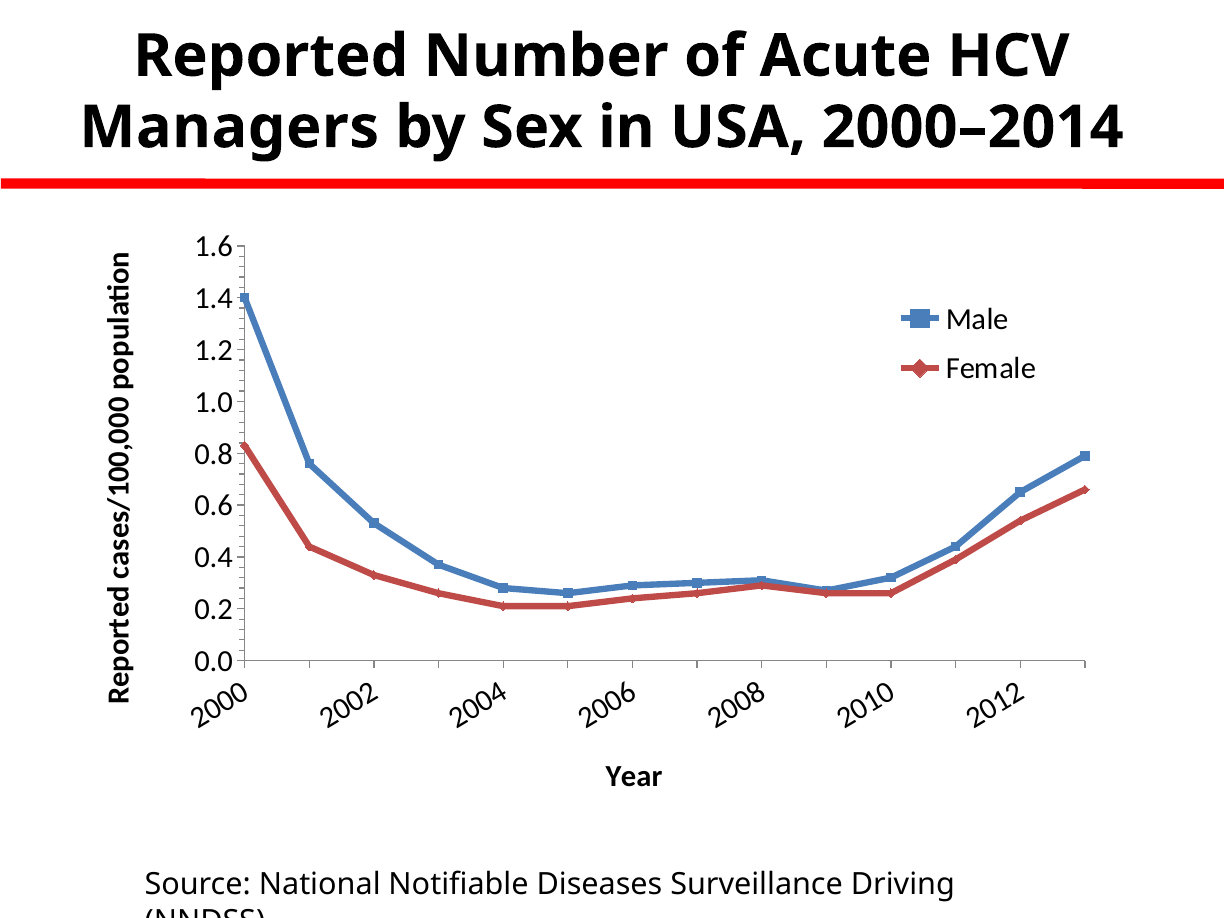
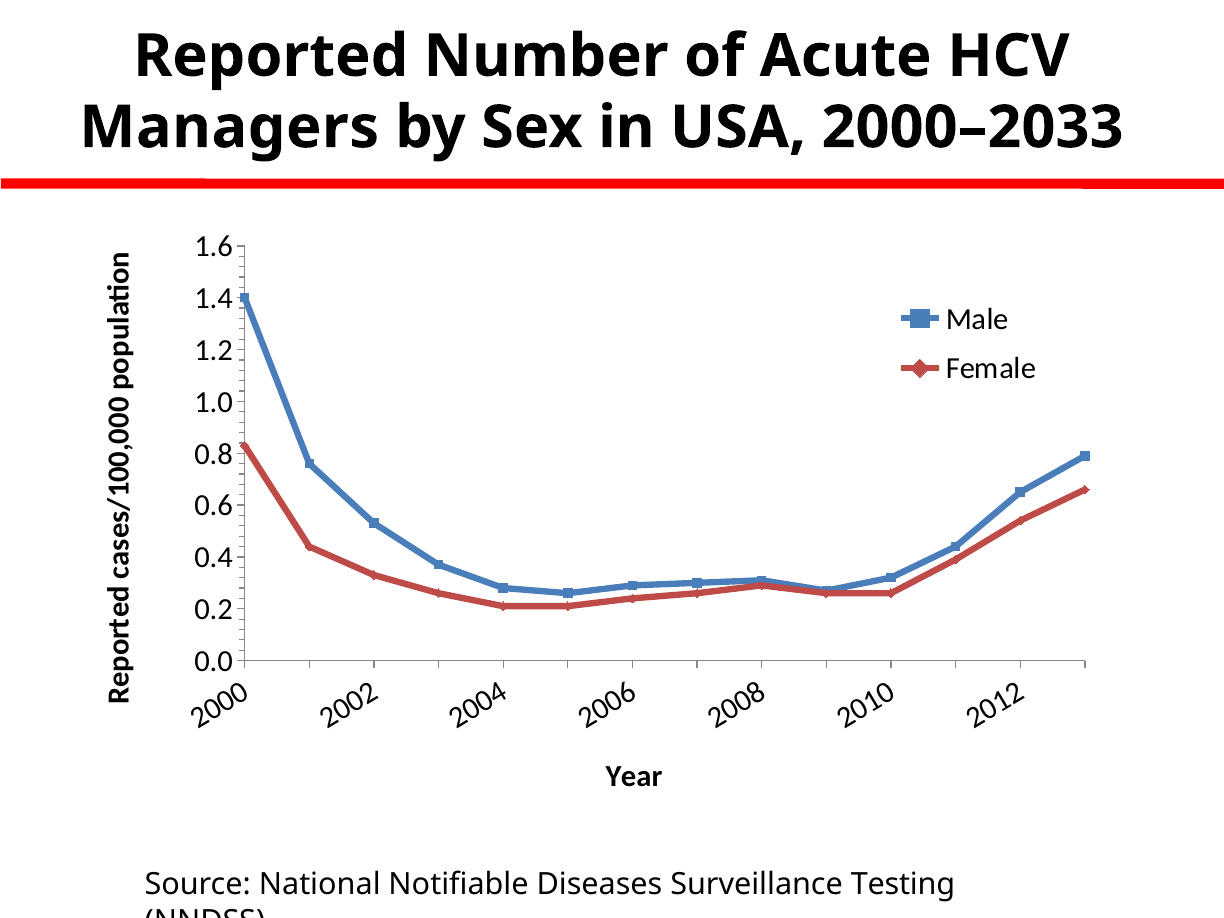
2000–2014: 2000–2014 -> 2000–2033
Driving: Driving -> Testing
